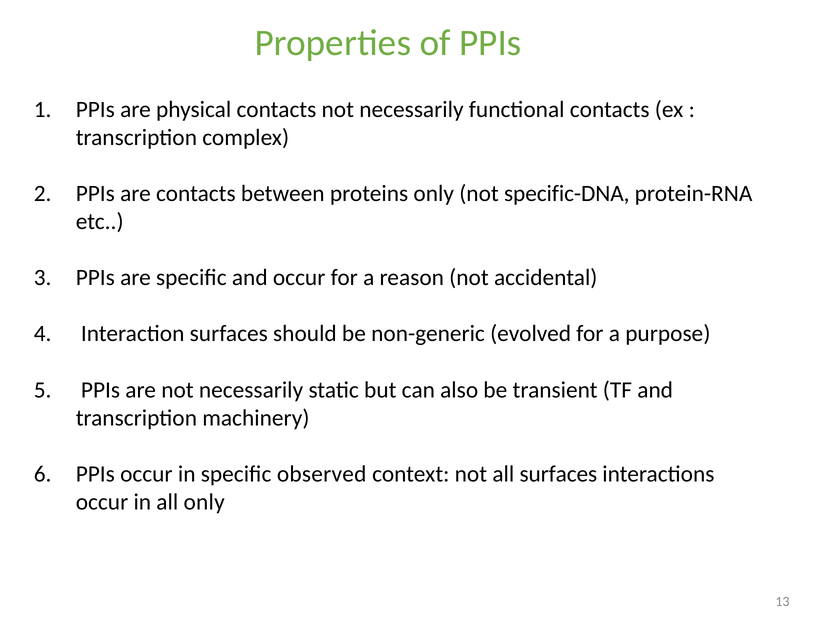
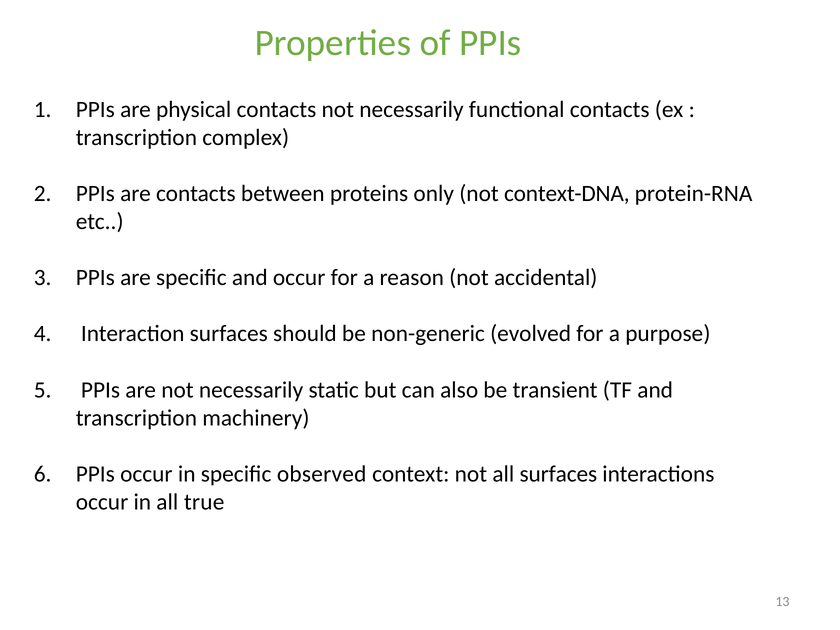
specific-DNA: specific-DNA -> context-DNA
all only: only -> true
